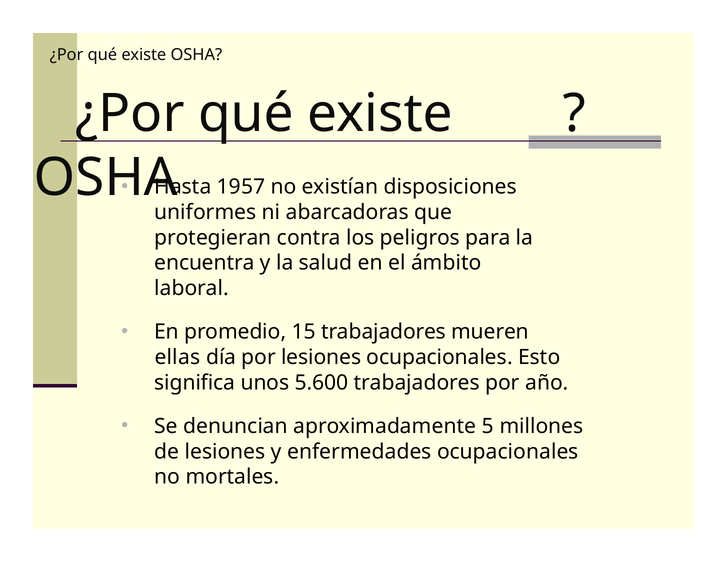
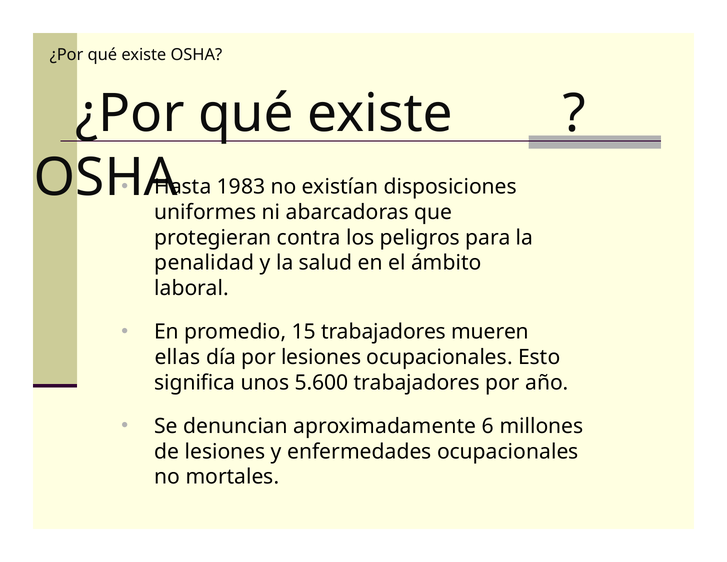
1957: 1957 -> 1983
encuentra: encuentra -> penalidad
5: 5 -> 6
